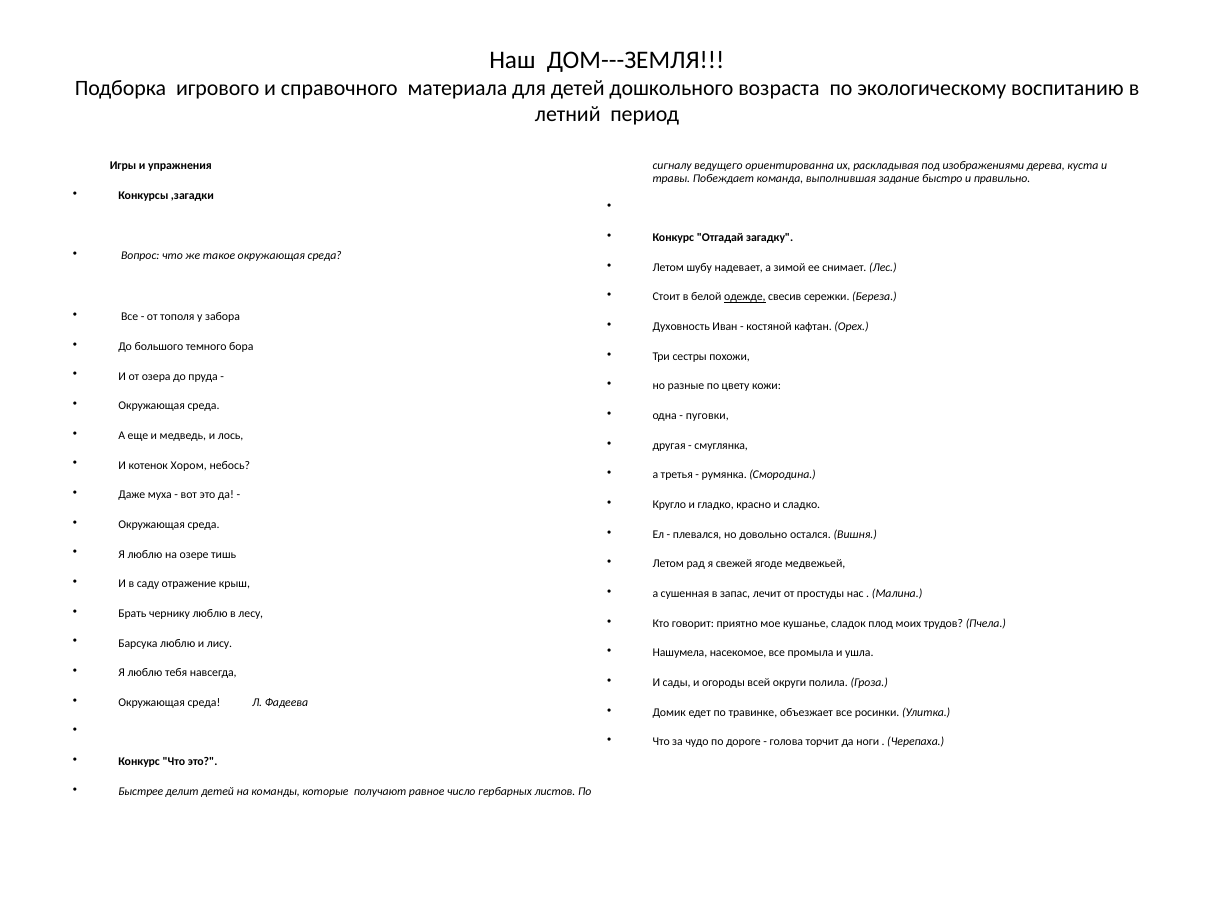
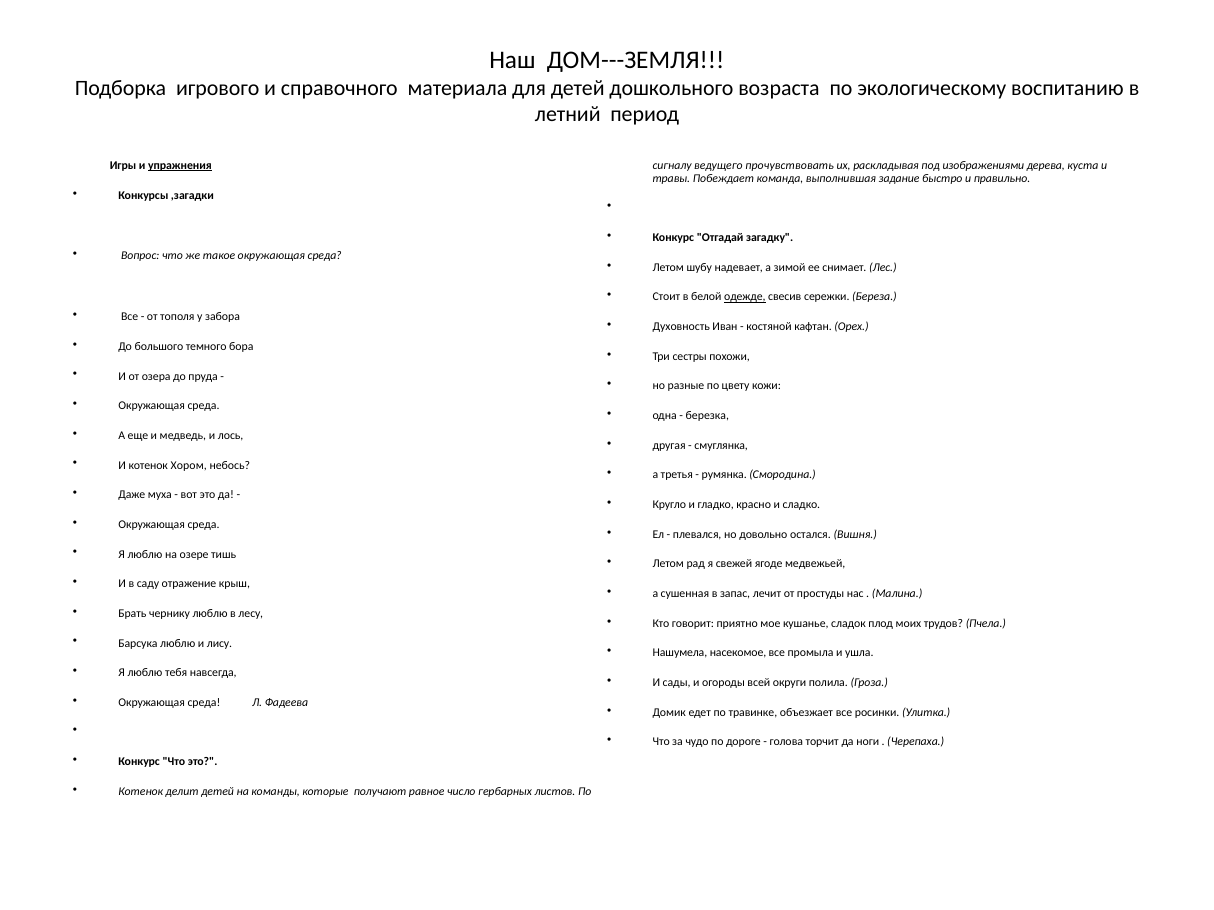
упражнения underline: none -> present
ориентированна: ориентированна -> прочувствовать
пуговки: пуговки -> березка
Быстрее at (141, 792): Быстрее -> Котенок
